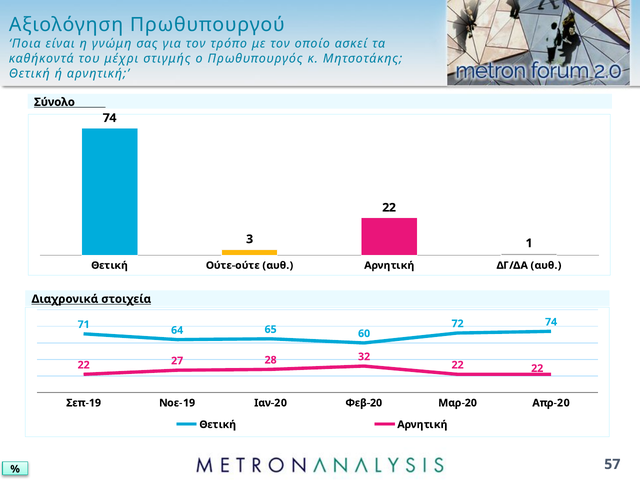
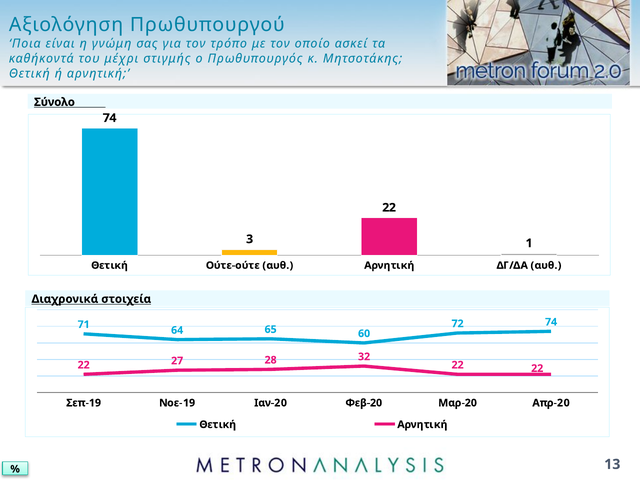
57: 57 -> 13
